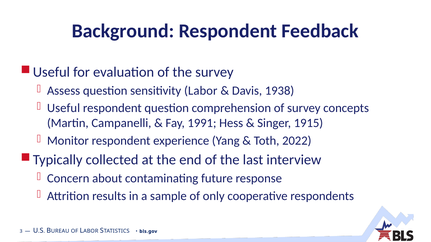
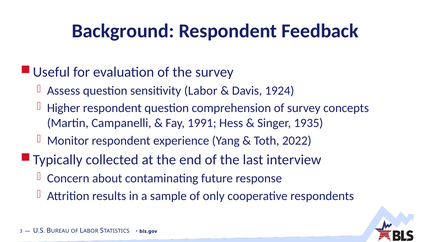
1938: 1938 -> 1924
Useful at (64, 108): Useful -> Higher
1915: 1915 -> 1935
